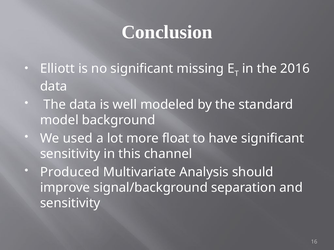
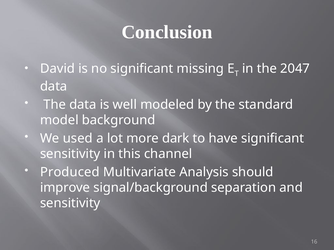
Elliott: Elliott -> David
2016: 2016 -> 2047
float: float -> dark
